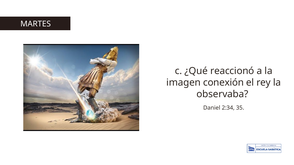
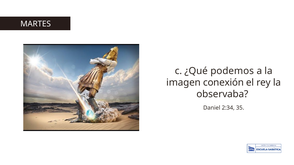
reaccionó: reaccionó -> podemos
